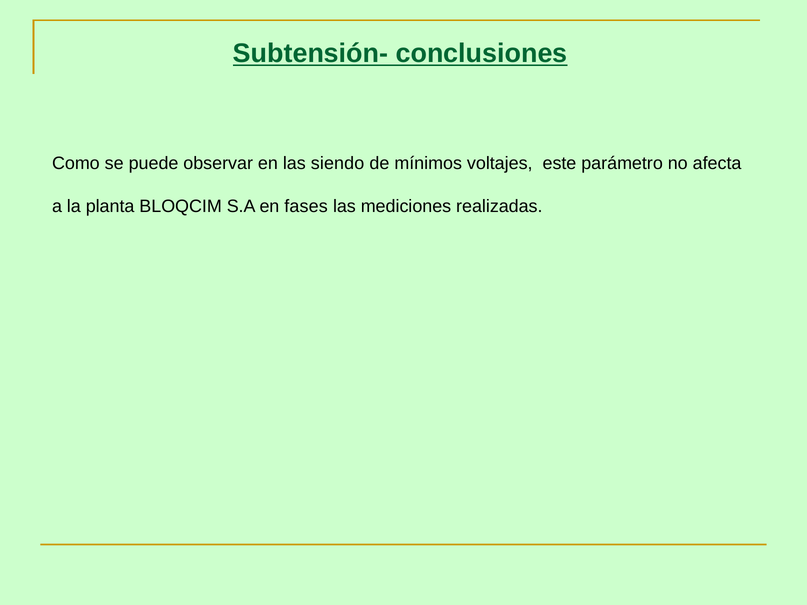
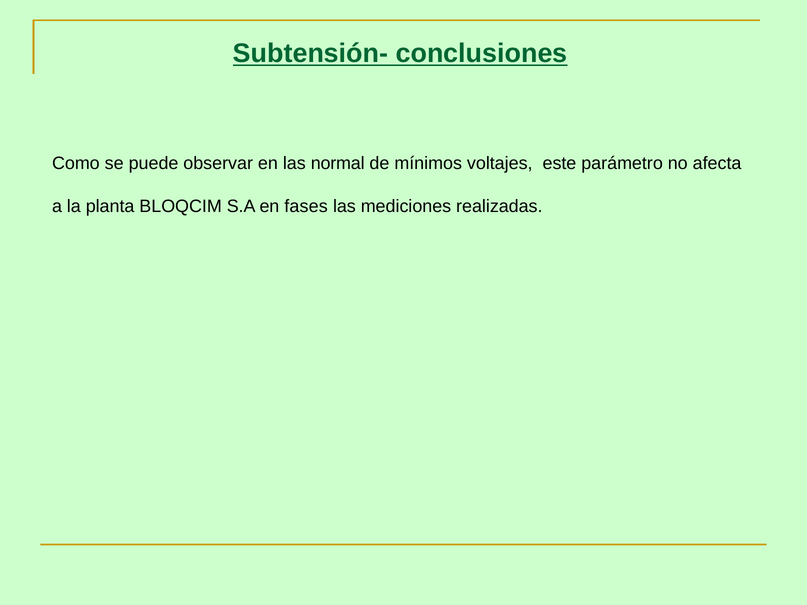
siendo: siendo -> normal
